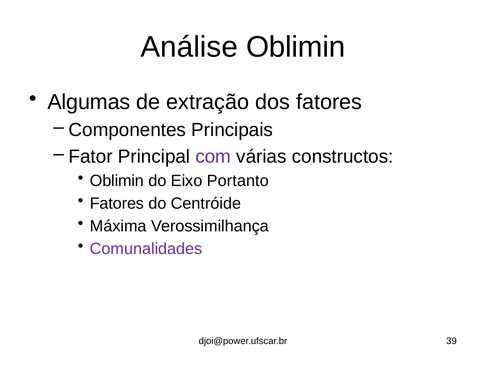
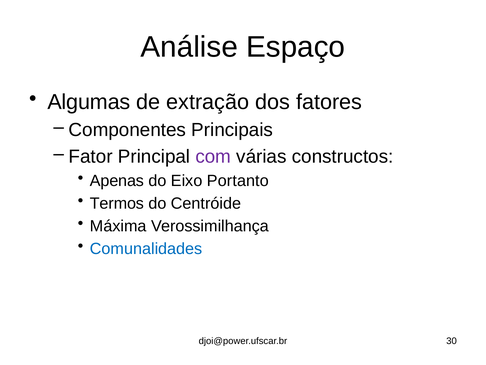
Análise Oblimin: Oblimin -> Espaço
Oblimin at (117, 180): Oblimin -> Apenas
Fatores at (117, 203): Fatores -> Termos
Comunalidades colour: purple -> blue
39: 39 -> 30
